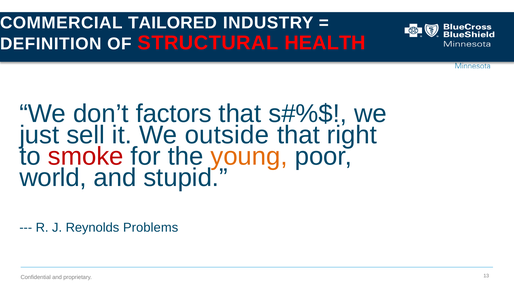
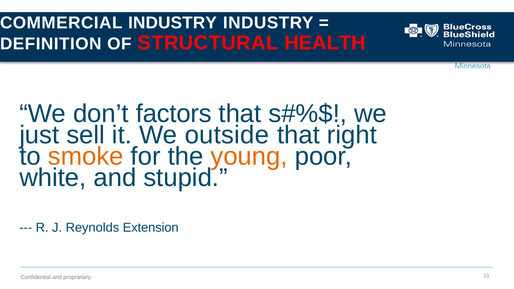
COMMERCIAL TAILORED: TAILORED -> INDUSTRY
smoke colour: red -> orange
world: world -> white
Problems: Problems -> Extension
